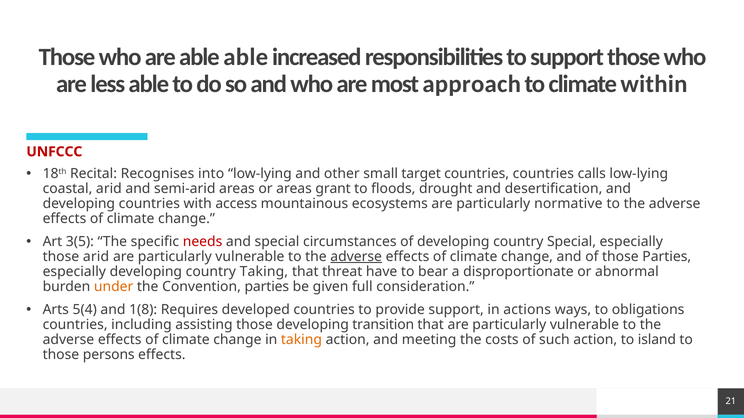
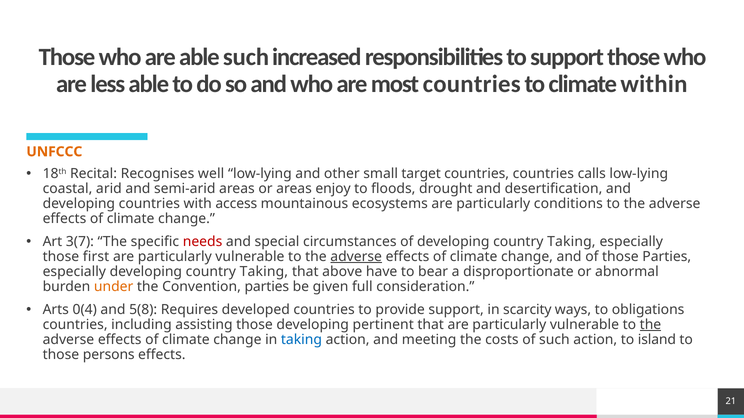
able able: able -> such
most approach: approach -> countries
UNFCCC colour: red -> orange
into: into -> well
grant: grant -> enjoy
normative: normative -> conditions
3(5: 3(5 -> 3(7
of developing country Special: Special -> Taking
those arid: arid -> first
threat: threat -> above
5(4: 5(4 -> 0(4
1(8: 1(8 -> 5(8
actions: actions -> scarcity
transition: transition -> pertinent
the at (650, 325) underline: none -> present
taking at (301, 340) colour: orange -> blue
